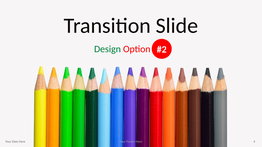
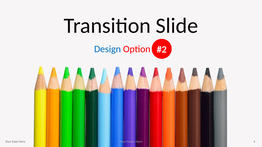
Design colour: green -> blue
